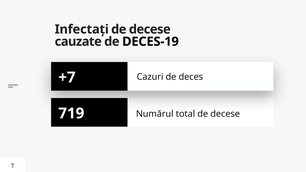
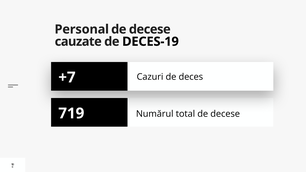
Infectați: Infectați -> Personal
